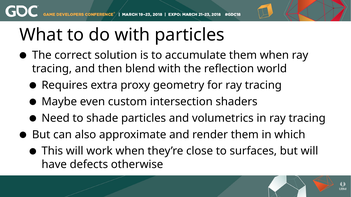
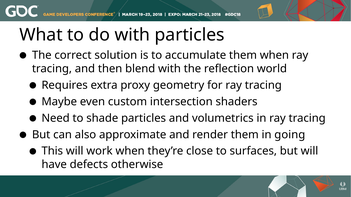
which: which -> going
